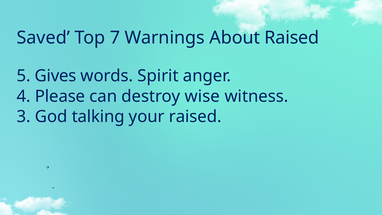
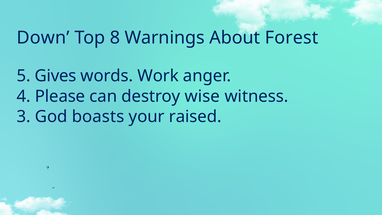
Saved: Saved -> Down
7: 7 -> 8
About Raised: Raised -> Forest
Spirit: Spirit -> Work
talking: talking -> boasts
